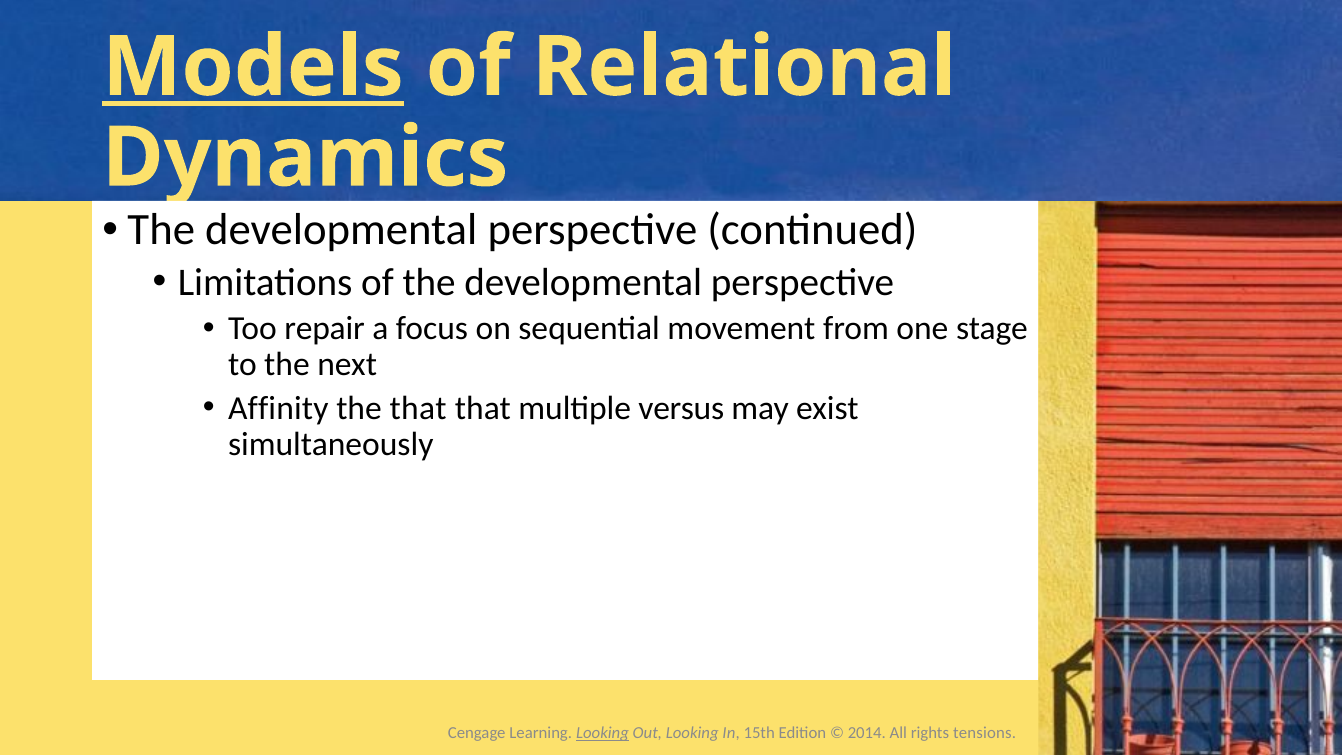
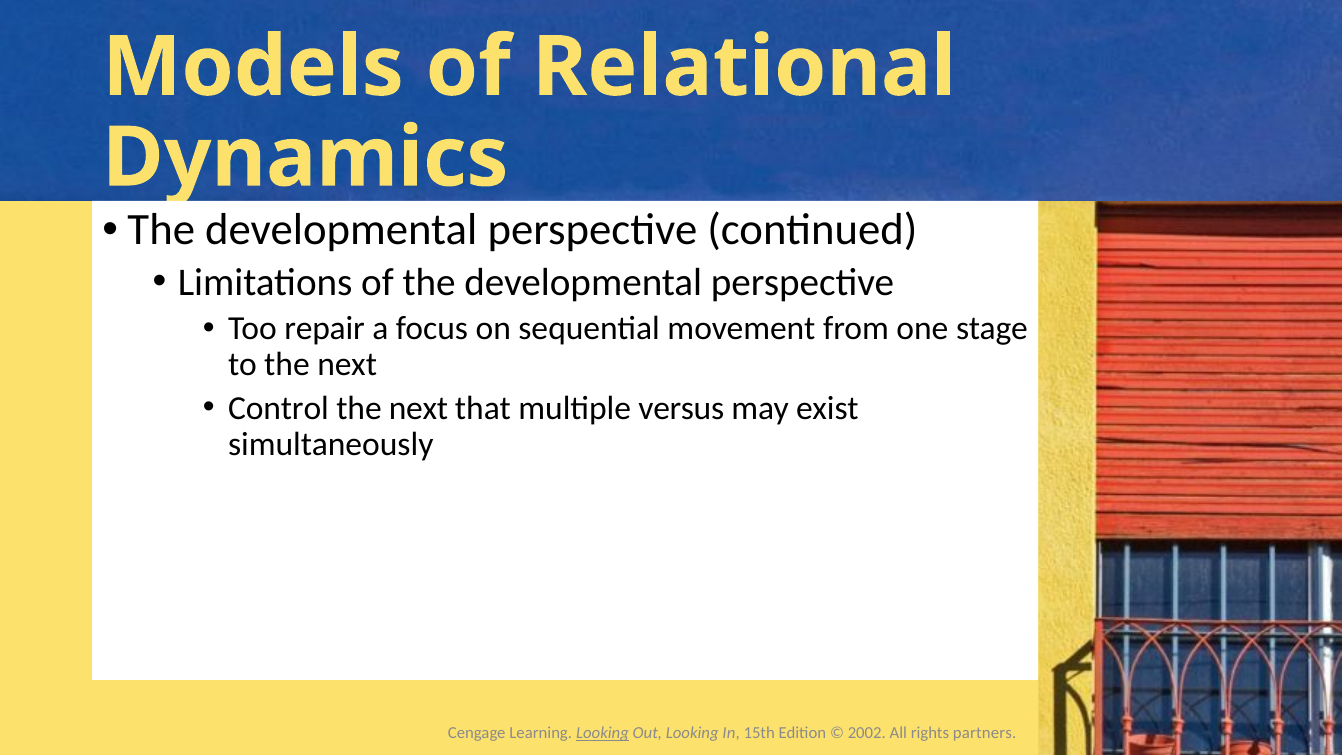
Models underline: present -> none
Affinity: Affinity -> Control
that at (418, 408): that -> next
2014: 2014 -> 2002
tensions: tensions -> partners
